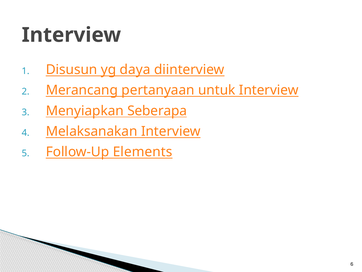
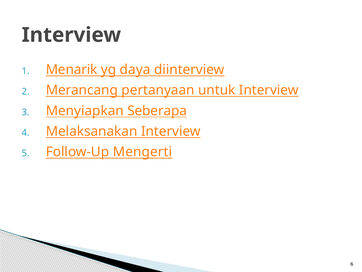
Disusun: Disusun -> Menarik
Elements: Elements -> Mengerti
